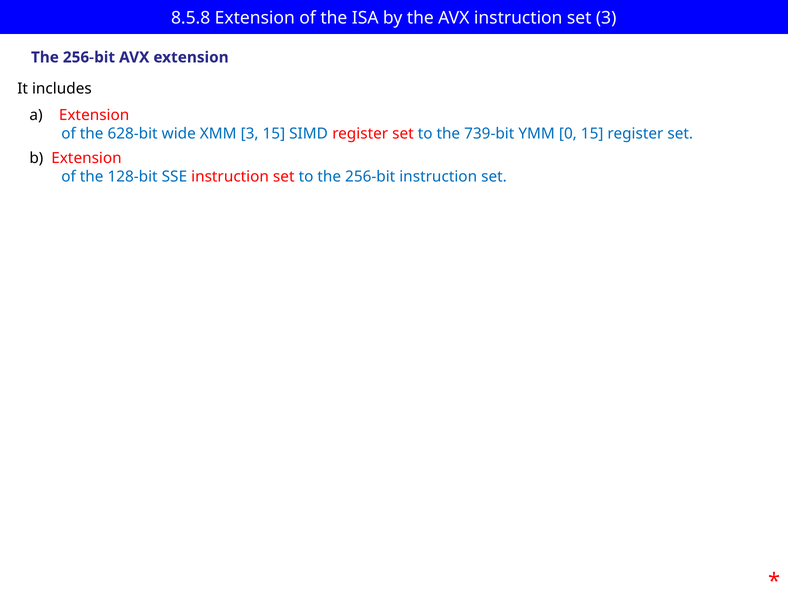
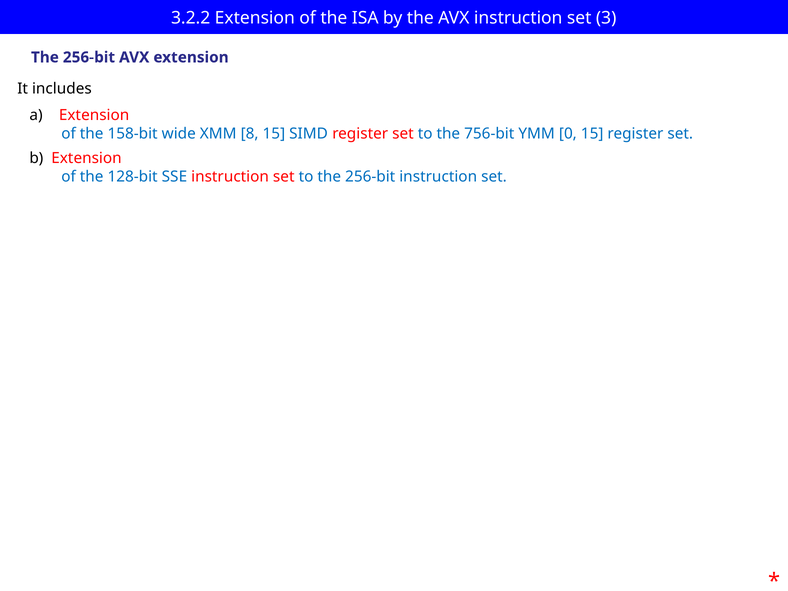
8.5.8: 8.5.8 -> 3.2.2
628-bit: 628-bit -> 158-bit
XMM 3: 3 -> 8
739-bit: 739-bit -> 756-bit
